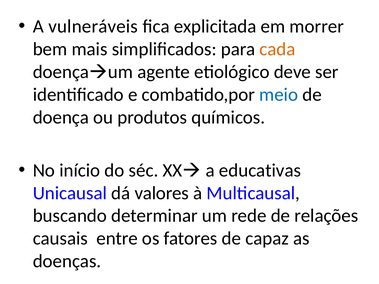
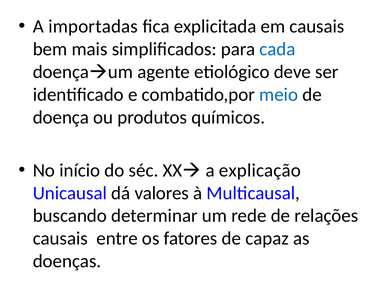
vulneráveis: vulneráveis -> importadas
em morrer: morrer -> causais
cada colour: orange -> blue
educativas: educativas -> explicação
